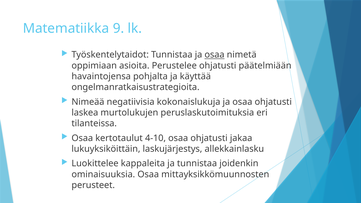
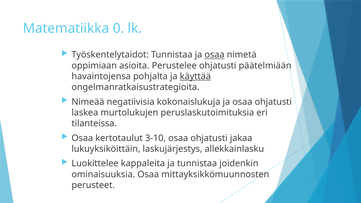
9: 9 -> 0
käyttää underline: none -> present
4-10: 4-10 -> 3-10
